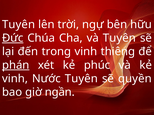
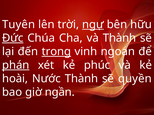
ngự underline: none -> present
và Tuyên: Tuyên -> Thành
trong underline: none -> present
thiêng: thiêng -> ngoan
vinh at (15, 79): vinh -> hoài
Nước Tuyên: Tuyên -> Thành
